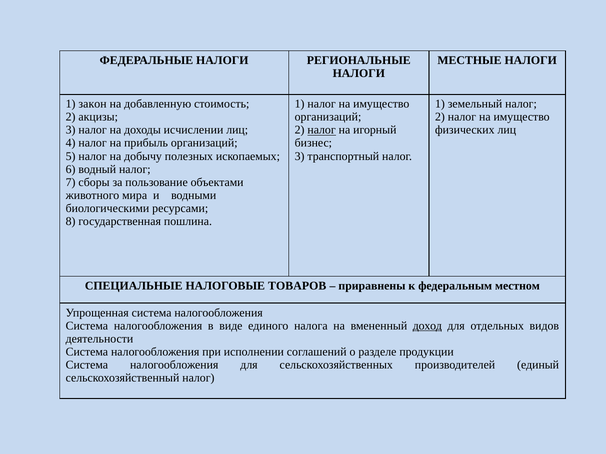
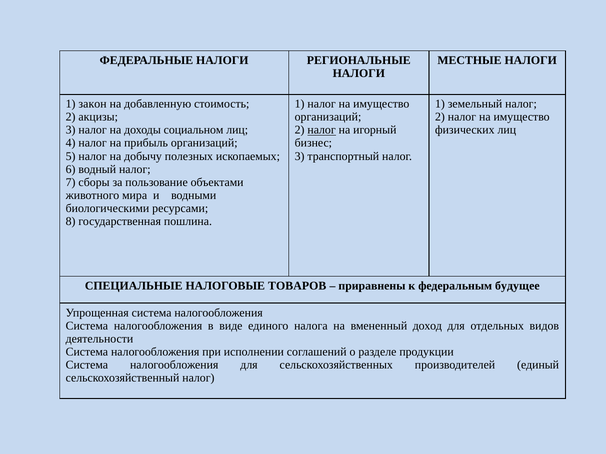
исчислении: исчислении -> социальном
местном: местном -> будущее
доход underline: present -> none
